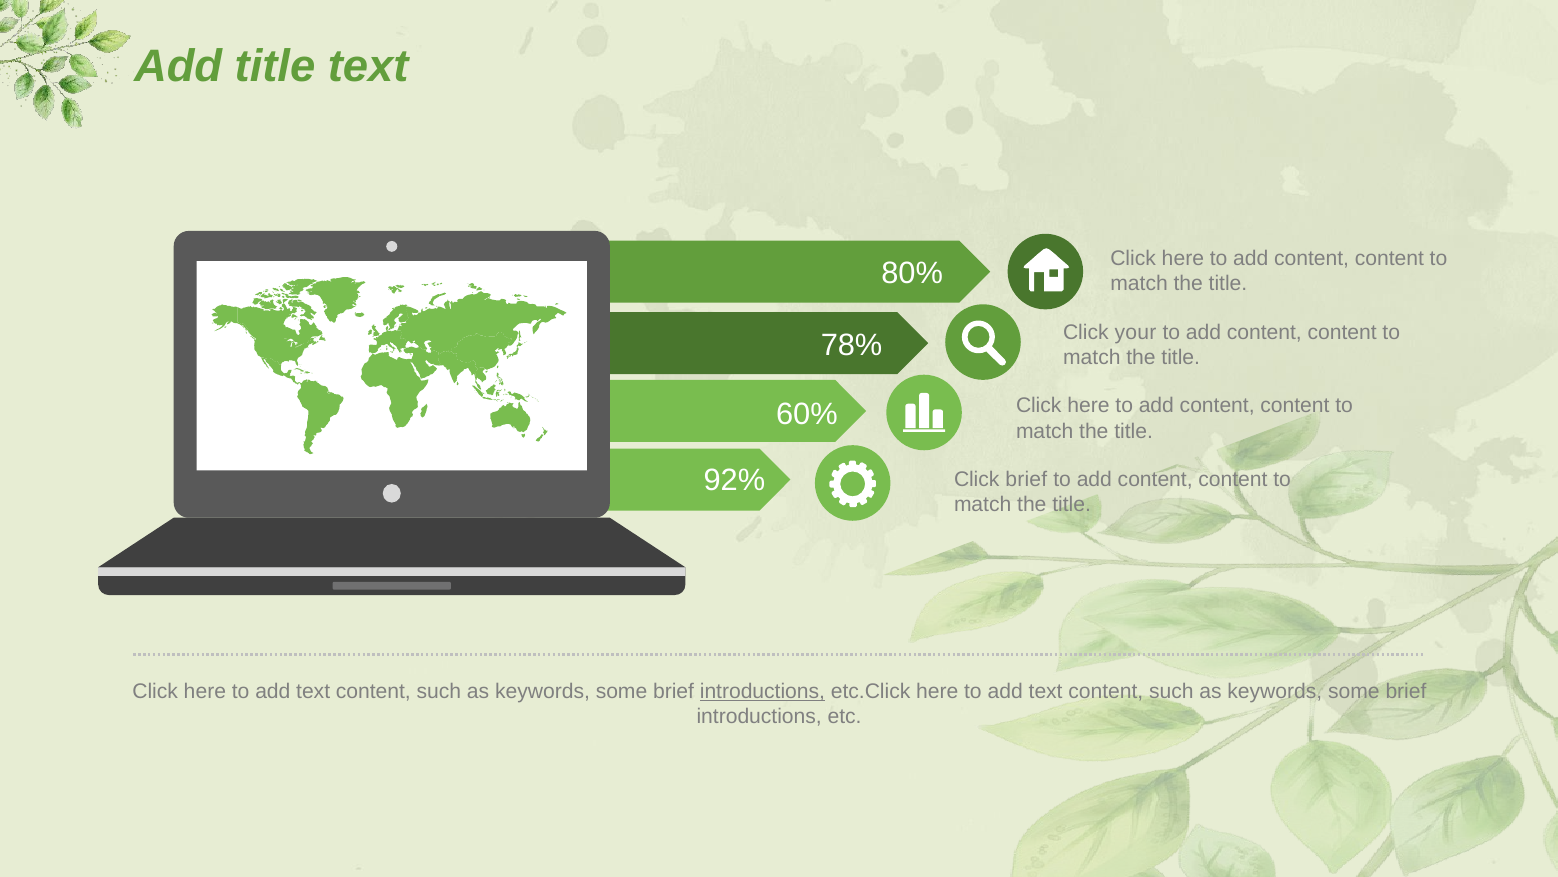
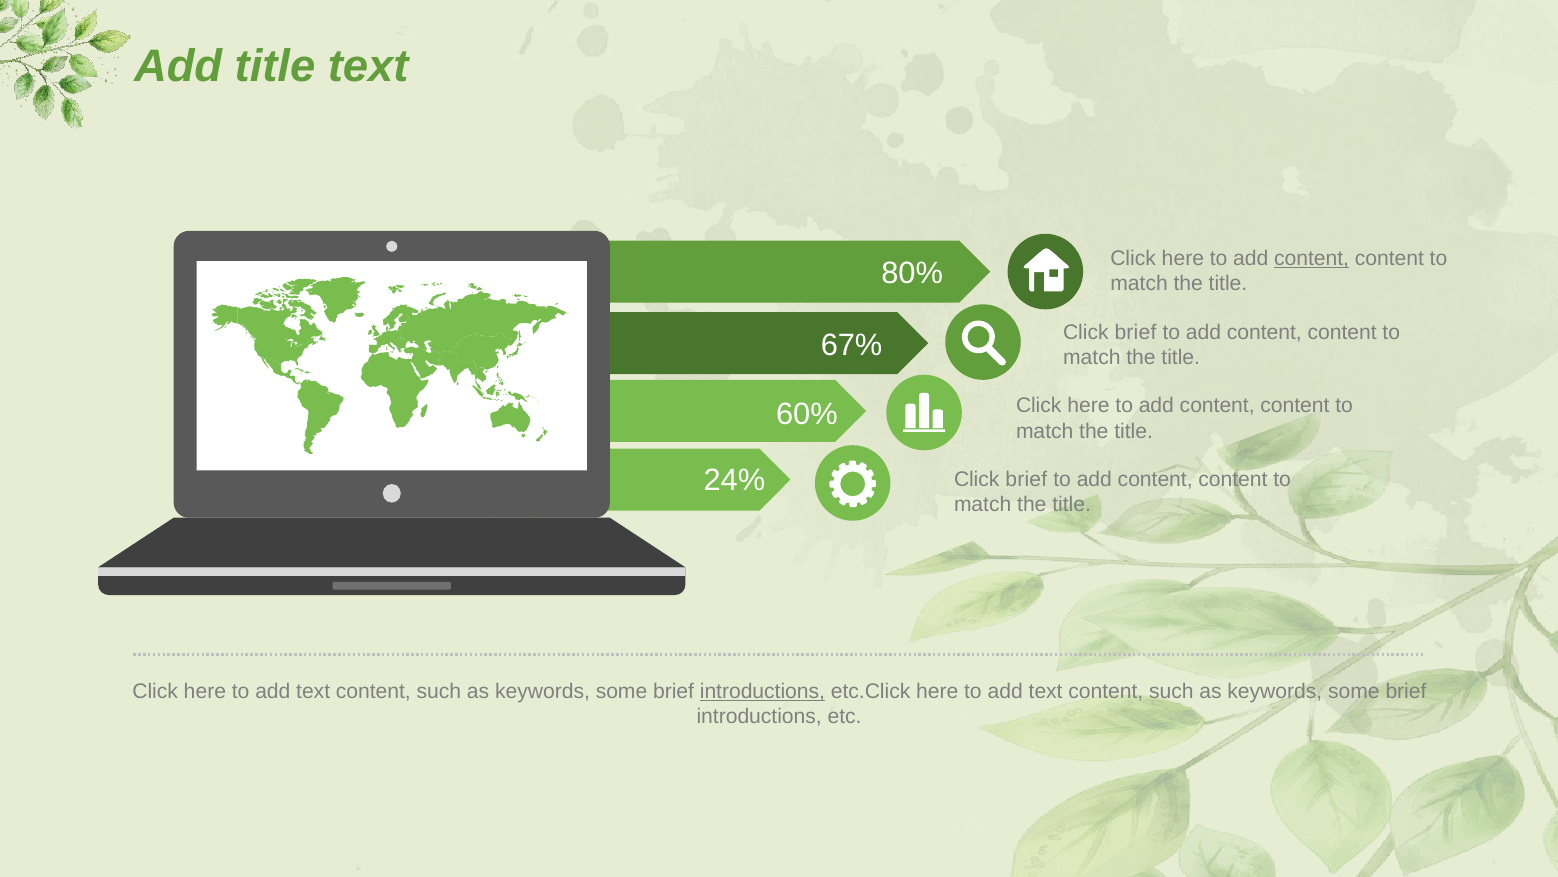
content at (1312, 258) underline: none -> present
your at (1135, 332): your -> brief
78%: 78% -> 67%
92%: 92% -> 24%
